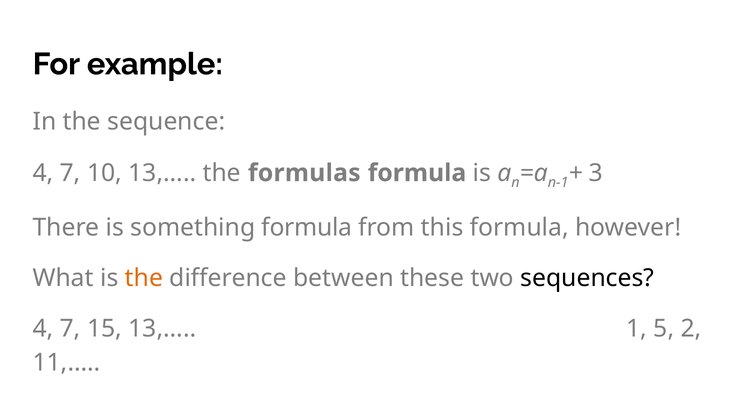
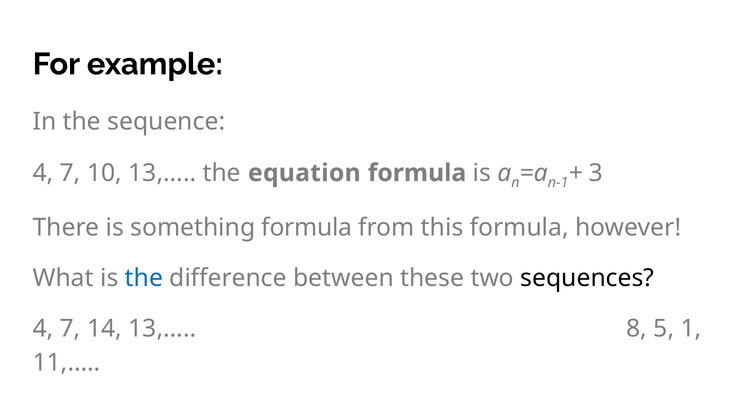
formulas: formulas -> equation
the at (144, 278) colour: orange -> blue
15: 15 -> 14
1: 1 -> 8
2: 2 -> 1
